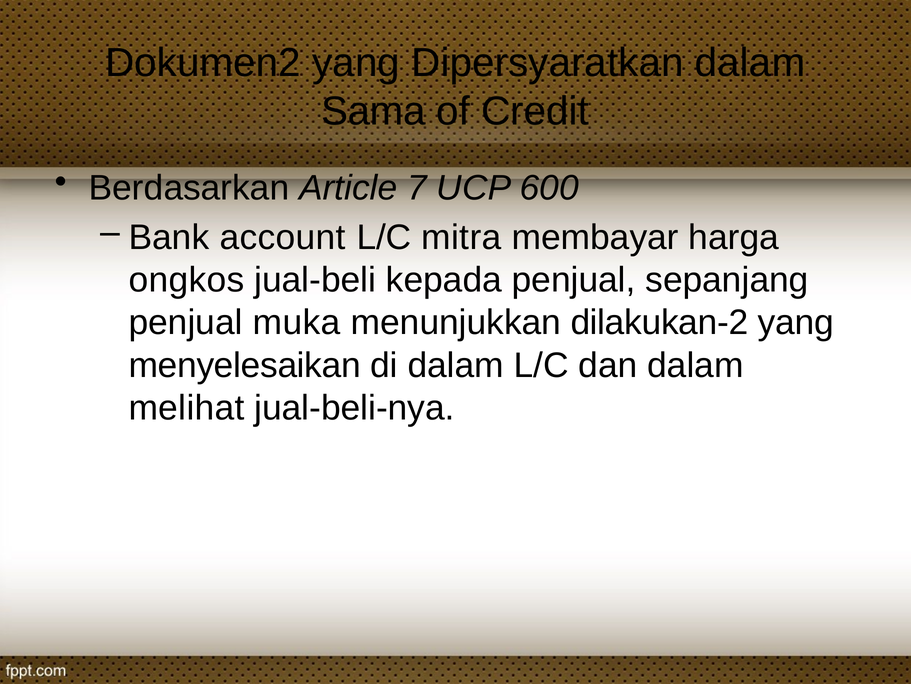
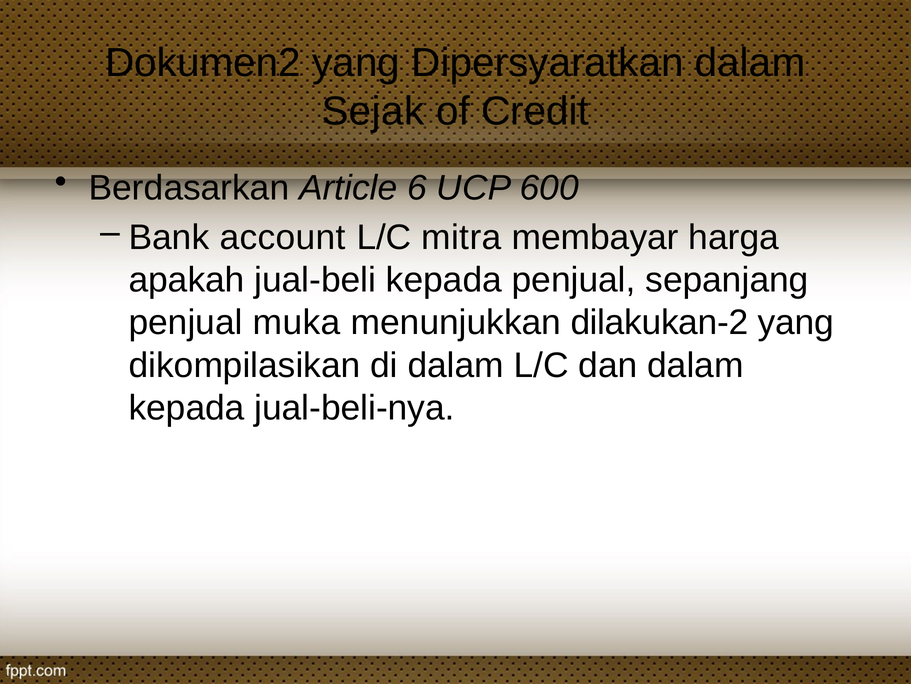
Sama: Sama -> Sejak
7: 7 -> 6
ongkos: ongkos -> apakah
menyelesaikan: menyelesaikan -> dikompilasikan
melihat at (187, 408): melihat -> kepada
